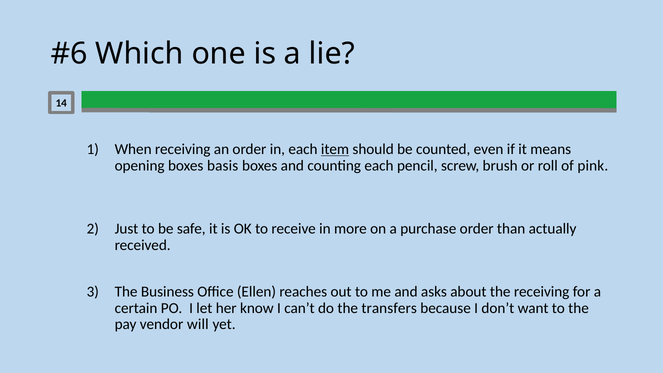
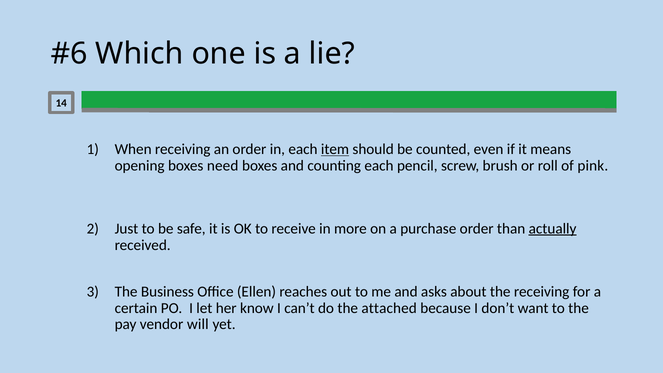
basis: basis -> need
actually underline: none -> present
transfers: transfers -> attached
